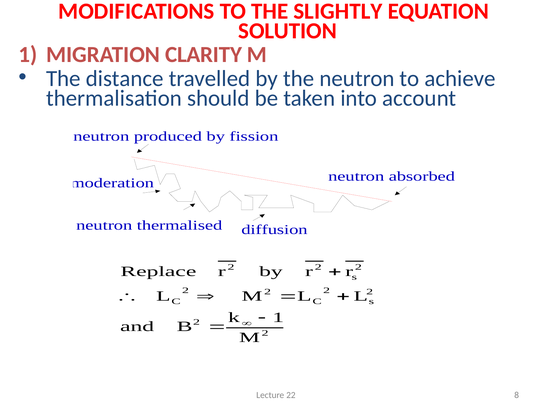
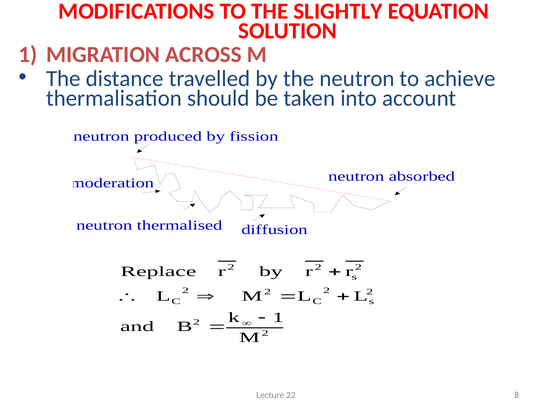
CLARITY: CLARITY -> ACROSS
